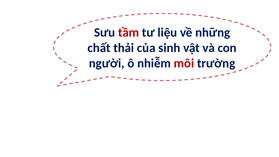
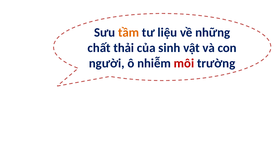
tầm colour: red -> orange
